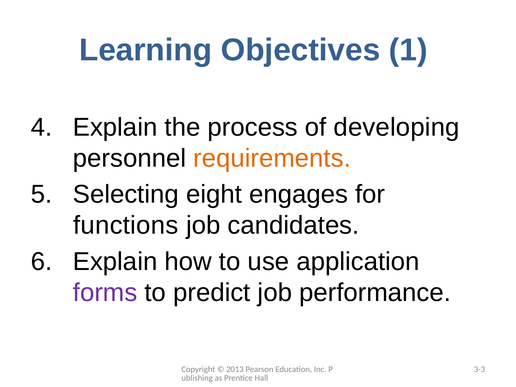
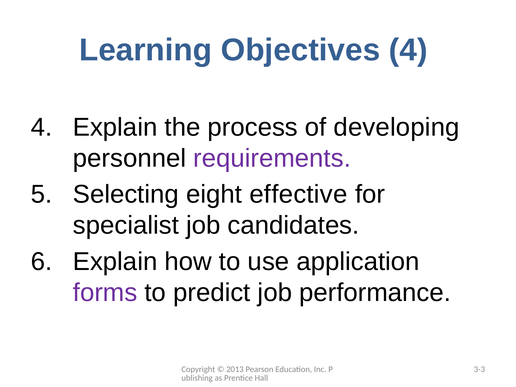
Objectives 1: 1 -> 4
requirements colour: orange -> purple
engages: engages -> effective
functions: functions -> specialist
